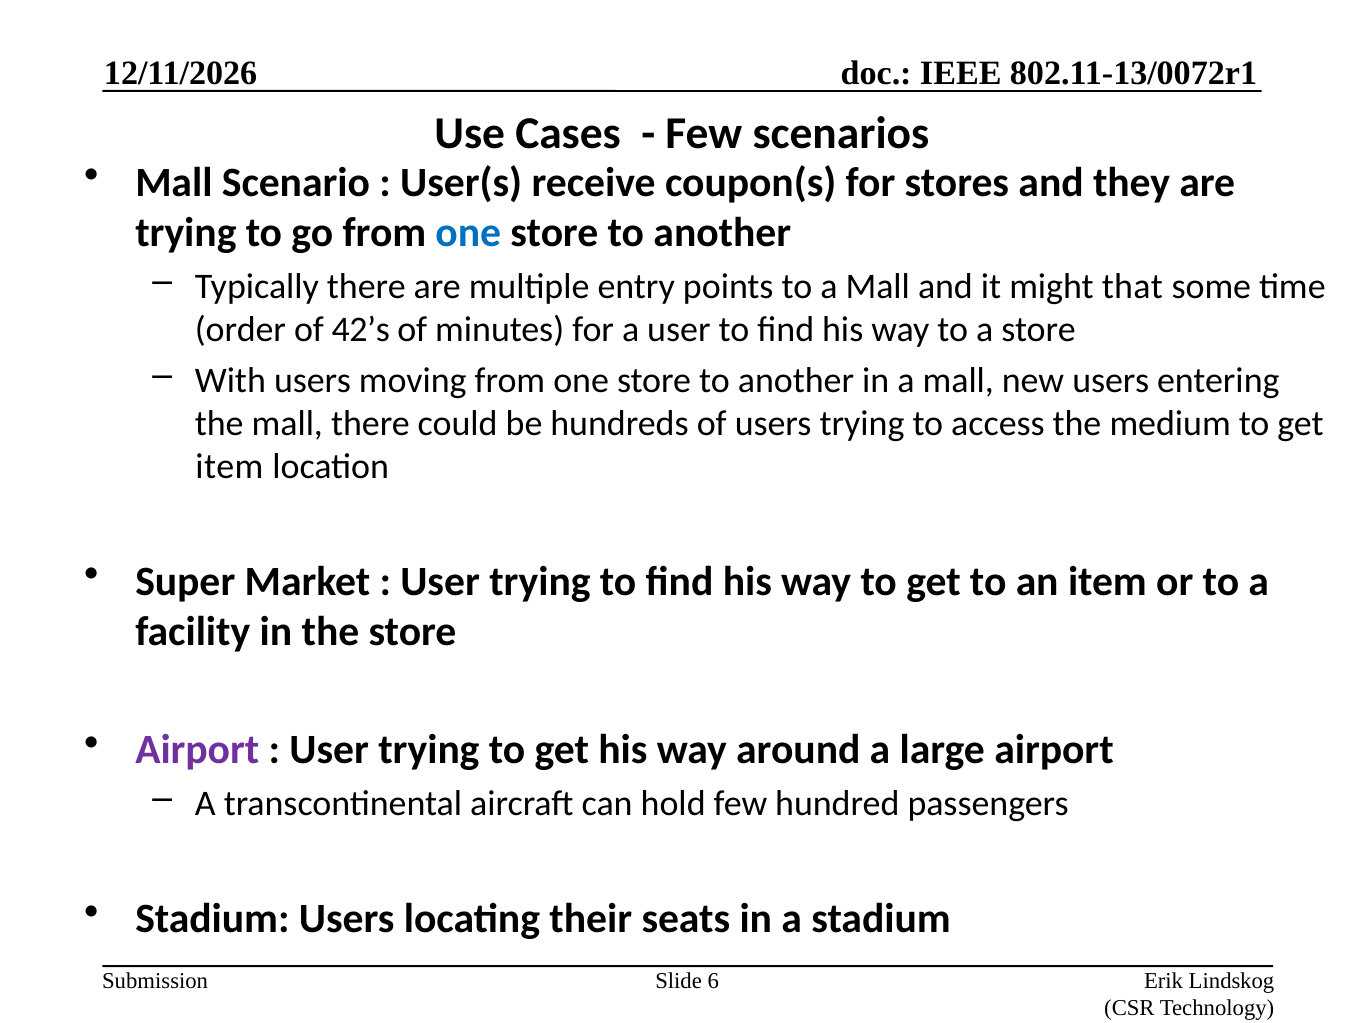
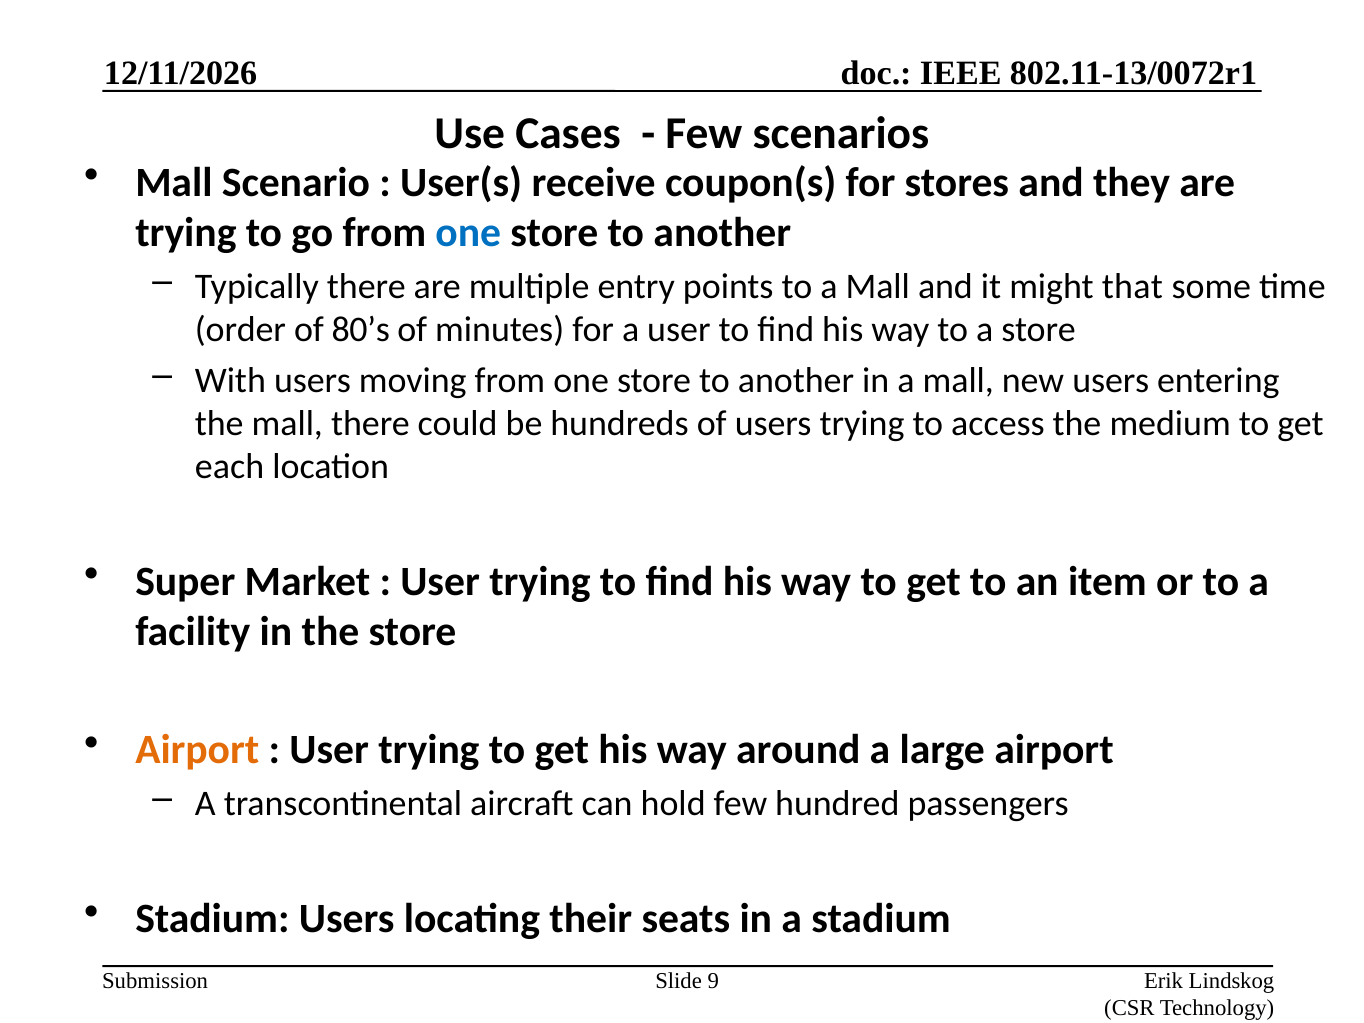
42’s: 42’s -> 80’s
item at (229, 467): item -> each
Airport at (197, 750) colour: purple -> orange
6: 6 -> 9
